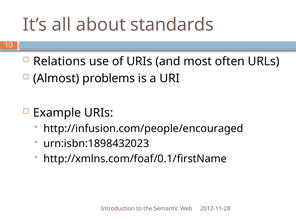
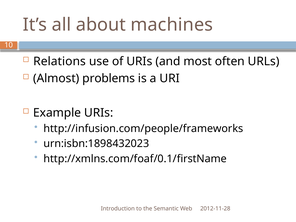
standards: standards -> machines
http://infusion.com/people/encouraged: http://infusion.com/people/encouraged -> http://infusion.com/people/frameworks
